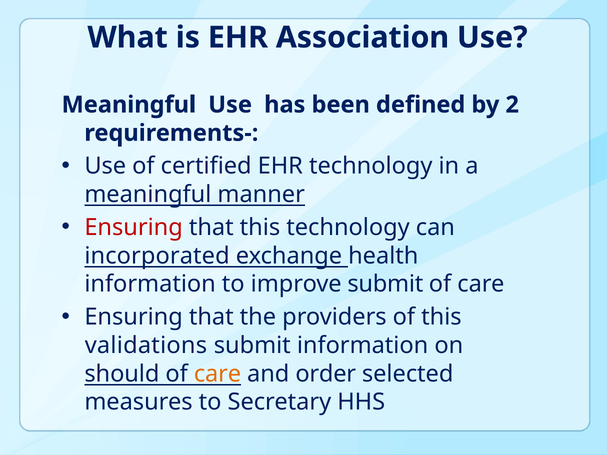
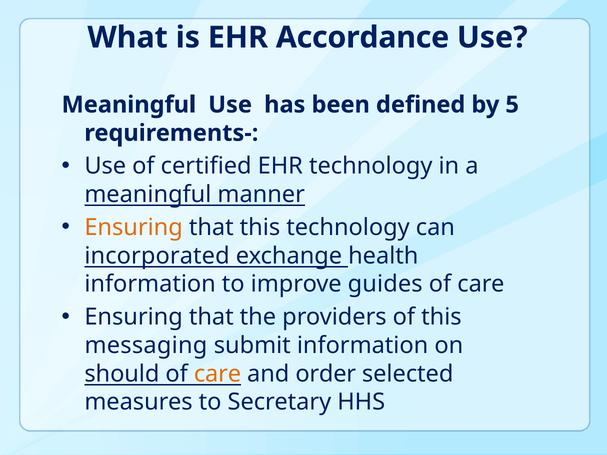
Association: Association -> Accordance
2: 2 -> 5
Ensuring at (134, 228) colour: red -> orange
improve submit: submit -> guides
validations: validations -> messaging
